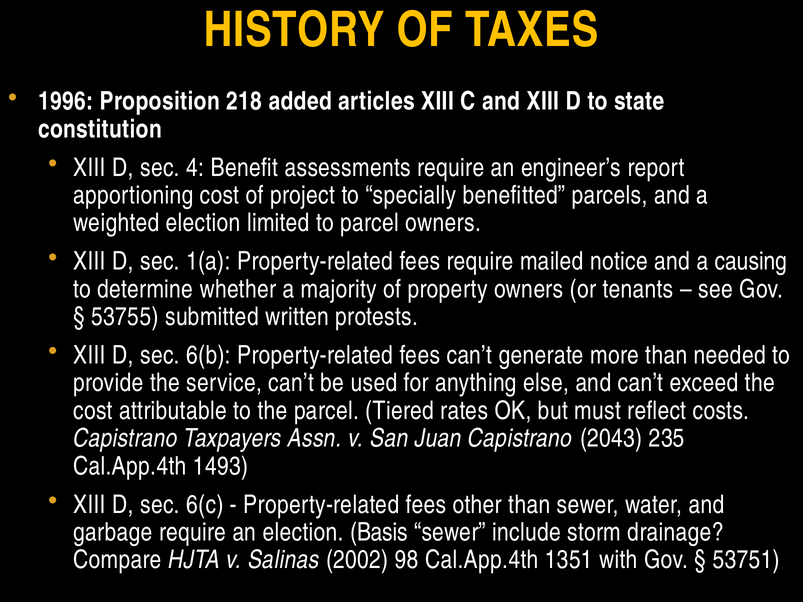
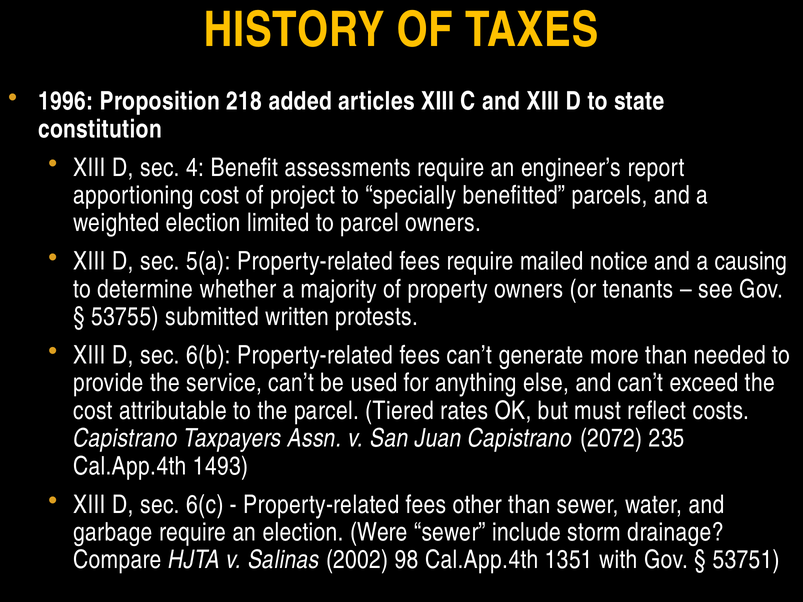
1(a: 1(a -> 5(a
2043: 2043 -> 2072
Basis: Basis -> Were
